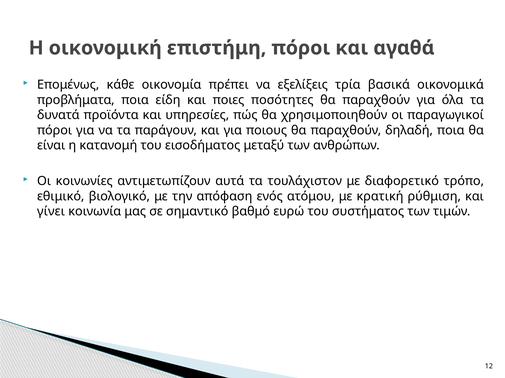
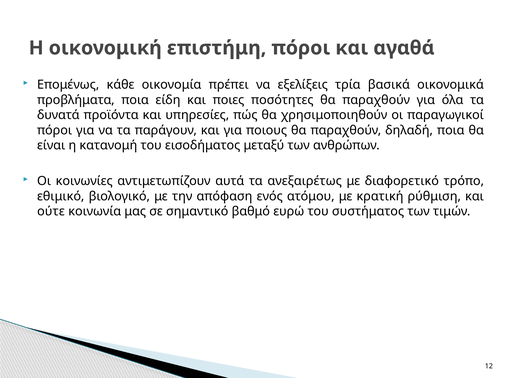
τουλάχιστον: τουλάχιστον -> ανεξαιρέτως
γίνει: γίνει -> ούτε
